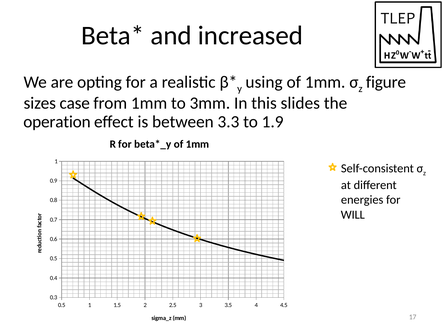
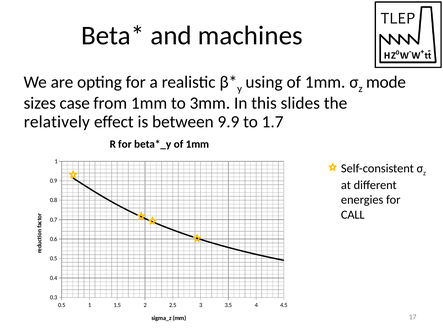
increased: increased -> machines
figure: figure -> mode
operation: operation -> relatively
3.3: 3.3 -> 9.9
1.9: 1.9 -> 1.7
WILL: WILL -> CALL
